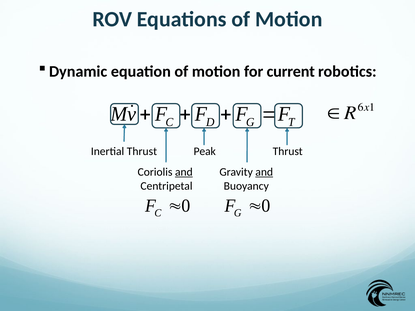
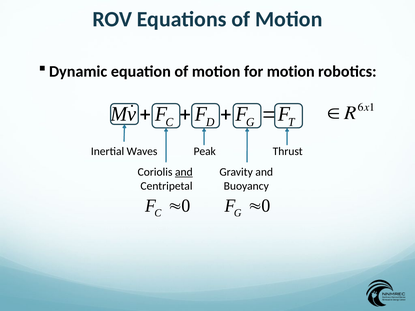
for current: current -> motion
Inertial Thrust: Thrust -> Waves
and at (264, 172) underline: present -> none
